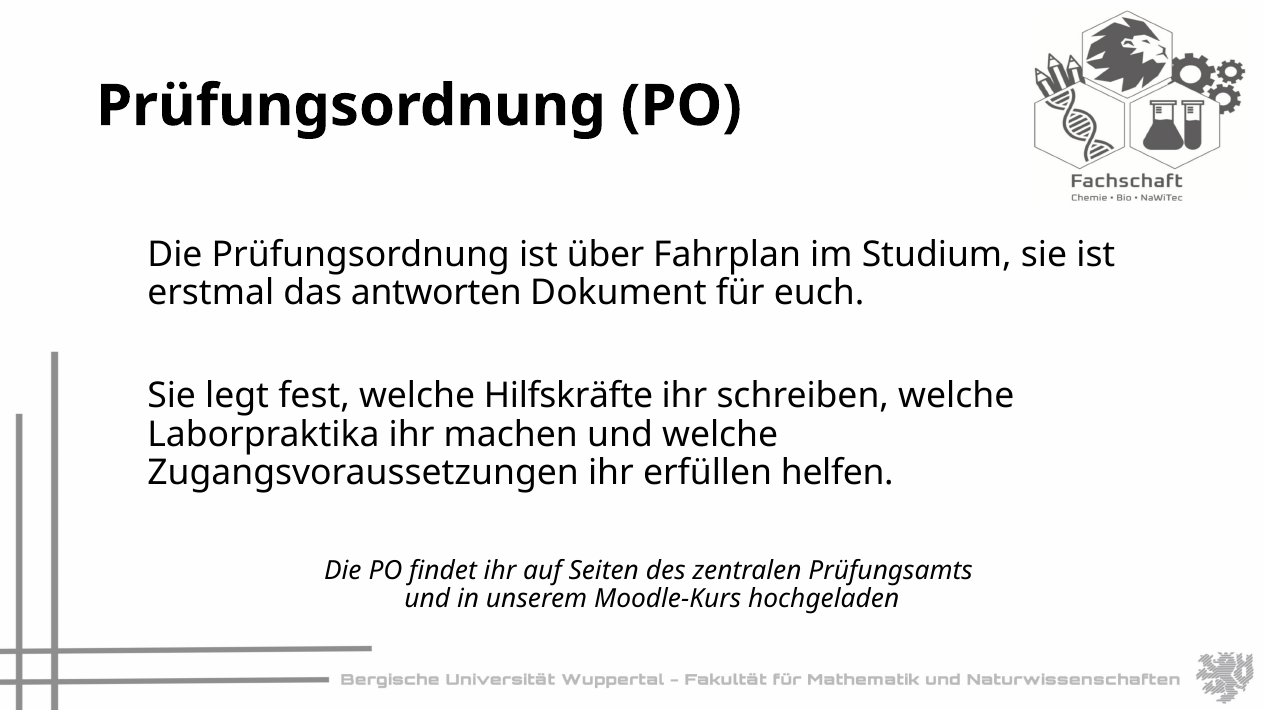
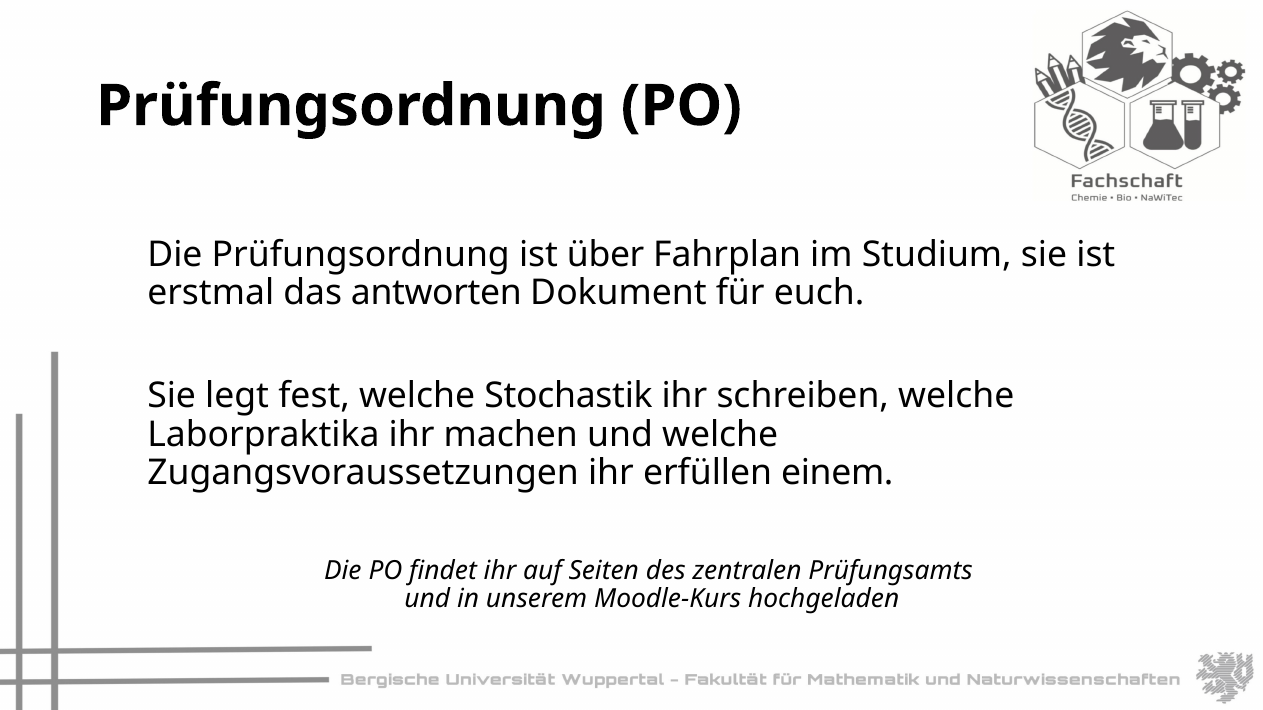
Hilfskräfte: Hilfskräfte -> Stochastik
helfen: helfen -> einem
